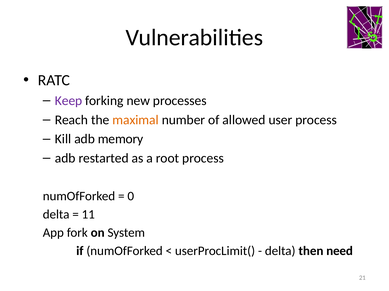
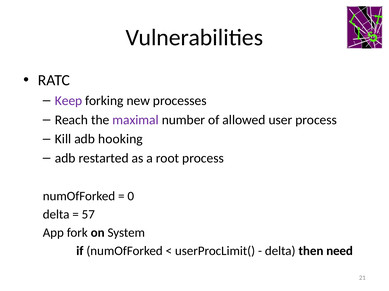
maximal colour: orange -> purple
memory: memory -> hooking
11: 11 -> 57
